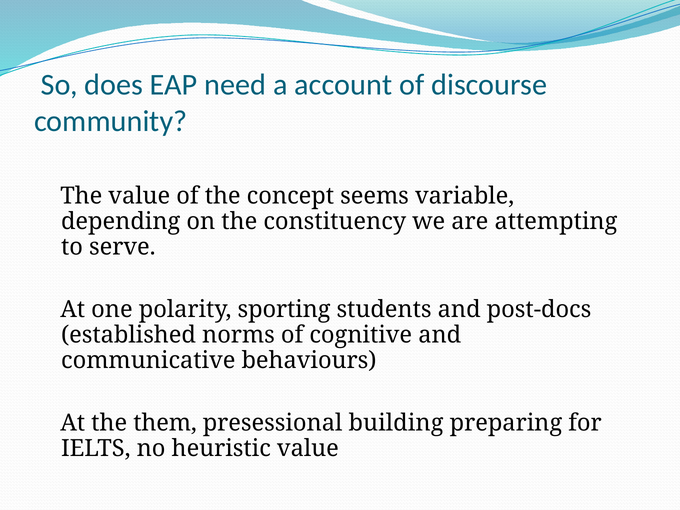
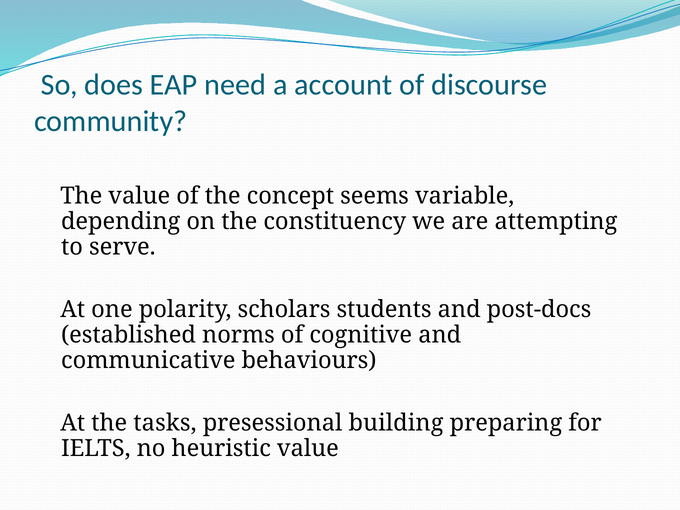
sporting: sporting -> scholars
them: them -> tasks
